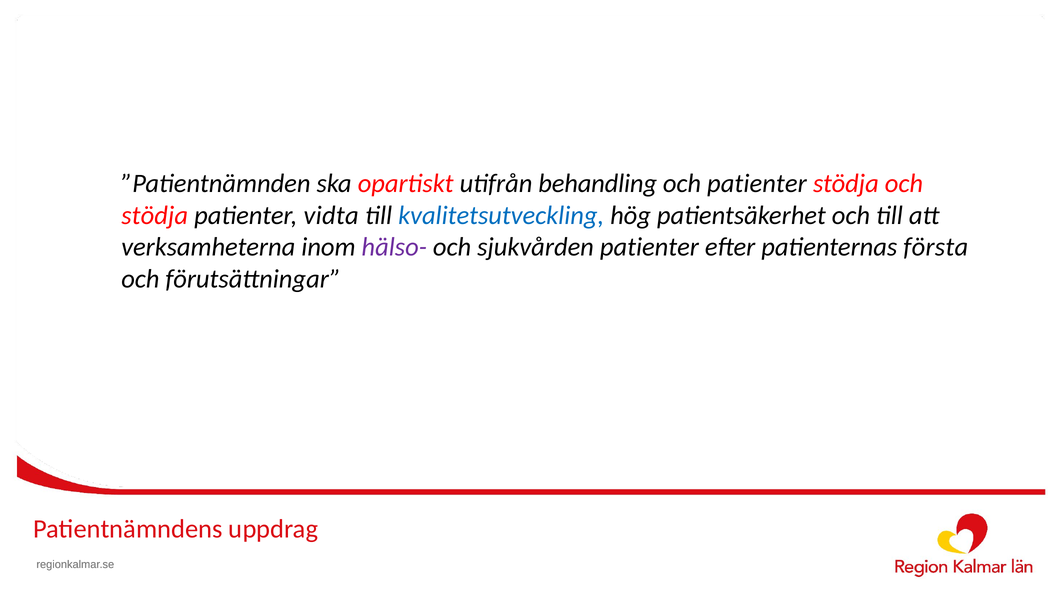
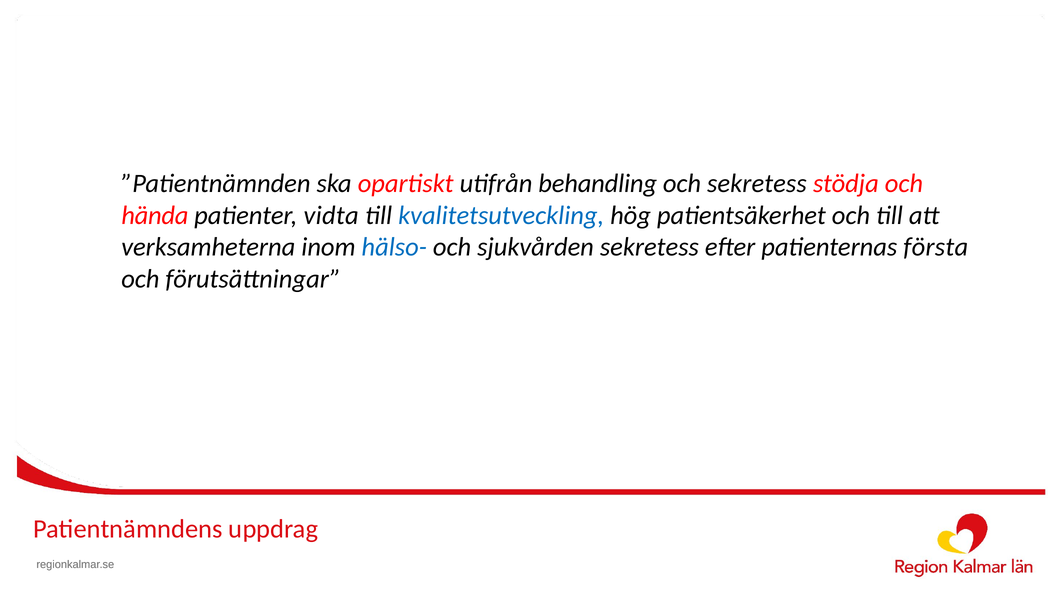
och patienter: patienter -> sekretess
stödja at (155, 215): stödja -> hända
hälso- colour: purple -> blue
sjukvården patienter: patienter -> sekretess
